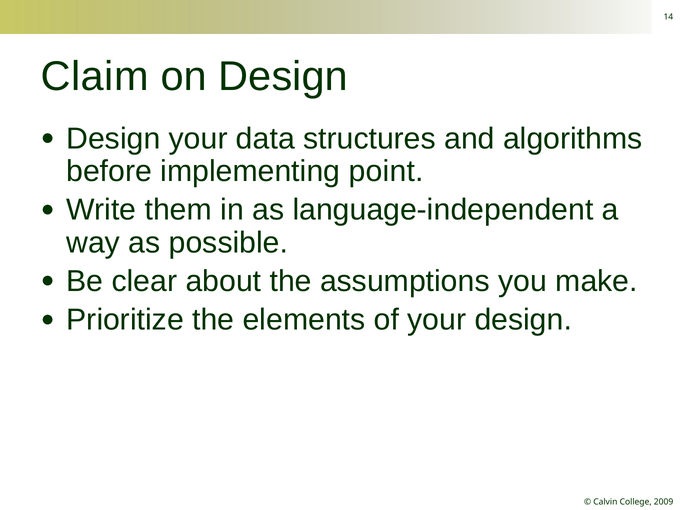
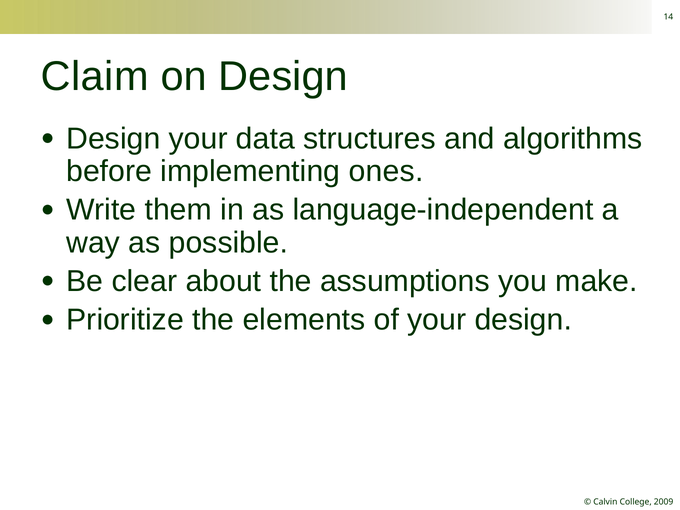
point: point -> ones
